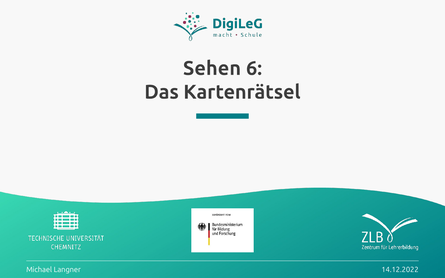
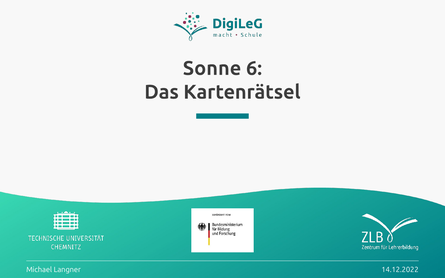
Sehen: Sehen -> Sonne
